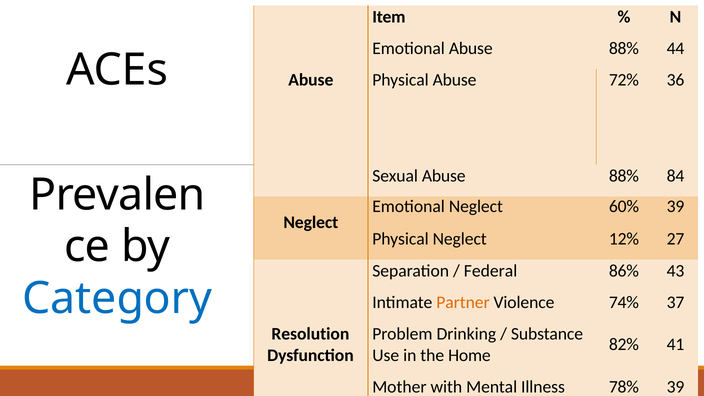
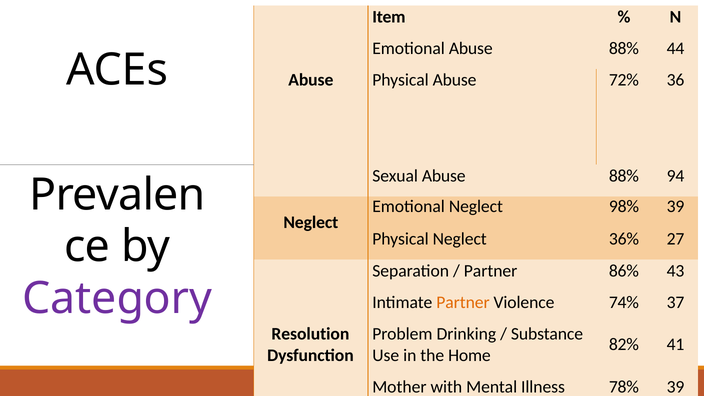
84: 84 -> 94
60%: 60% -> 98%
12%: 12% -> 36%
Federal at (491, 271): Federal -> Partner
Category colour: blue -> purple
